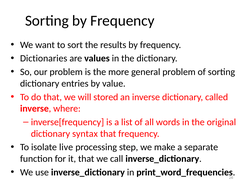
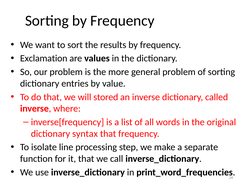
Dictionaries: Dictionaries -> Exclamation
live: live -> line
